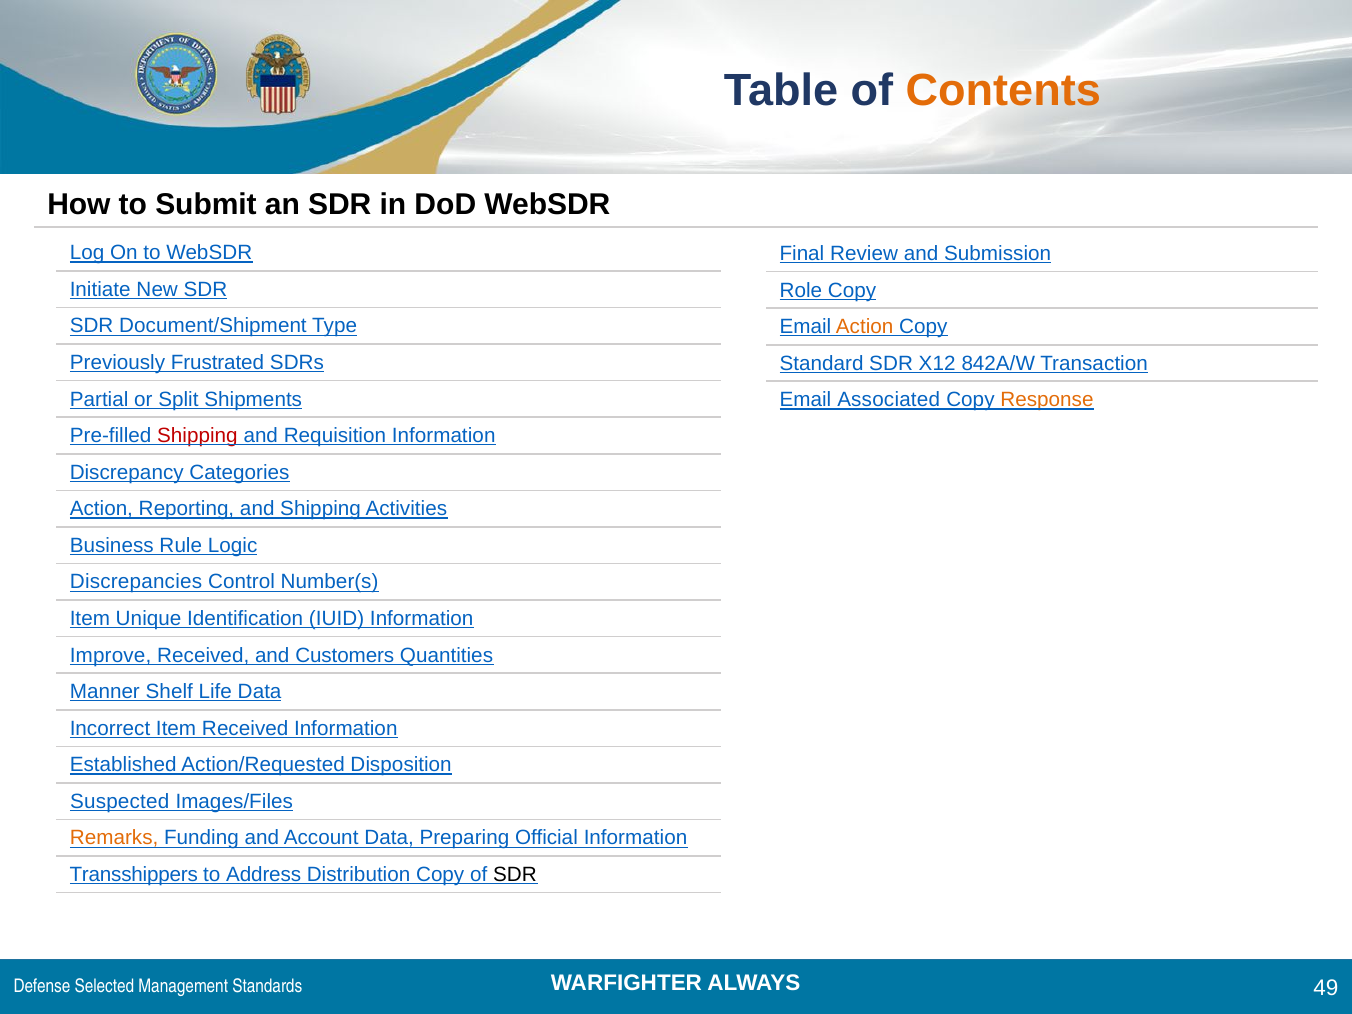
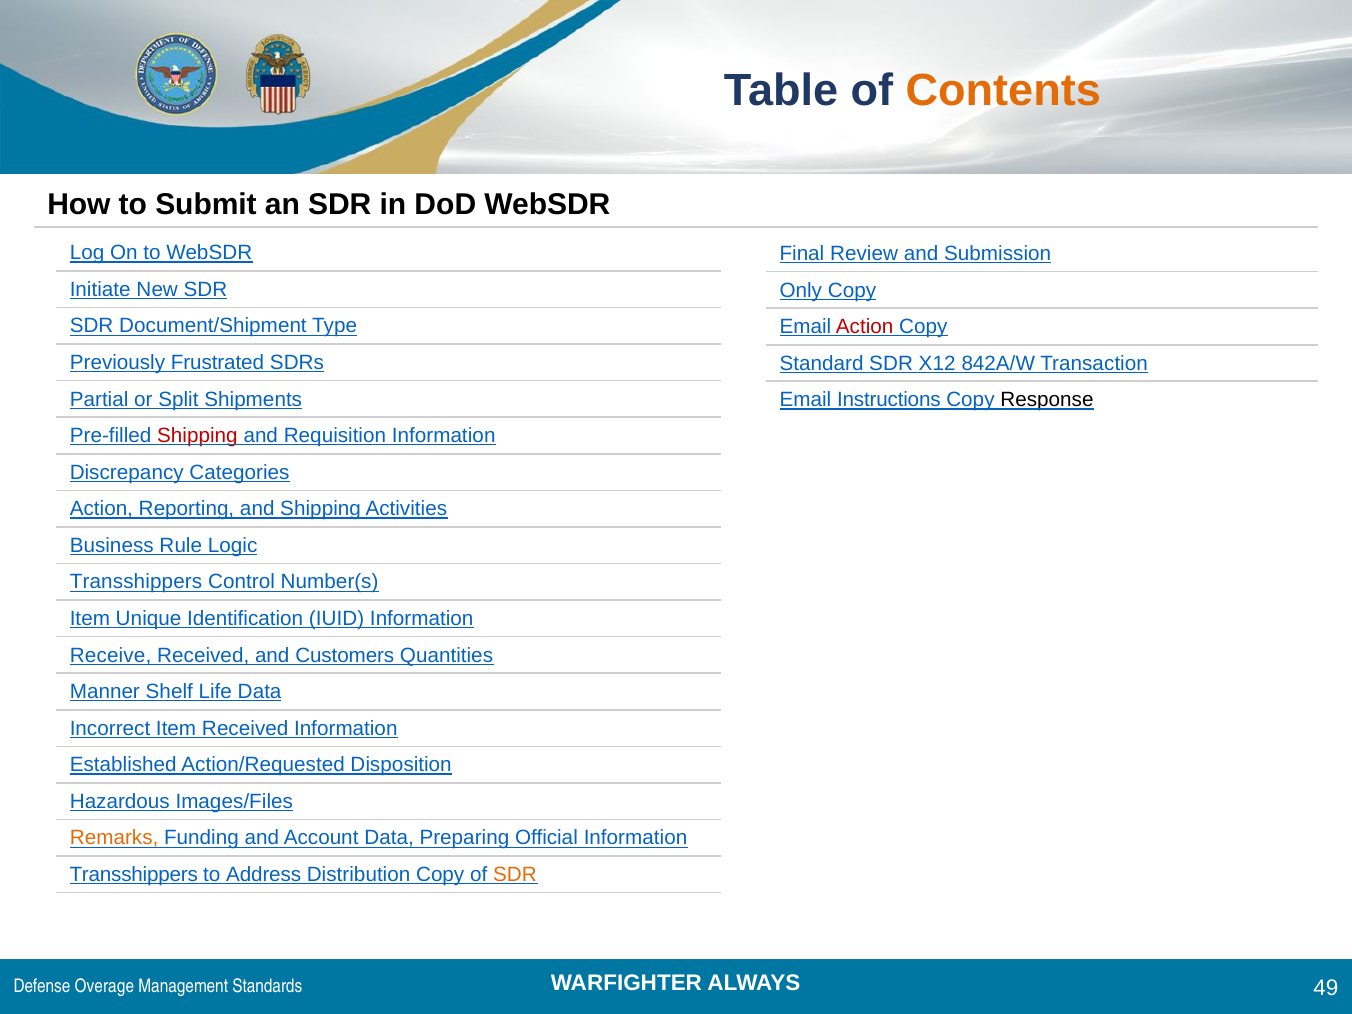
Role: Role -> Only
Action at (865, 327) colour: orange -> red
Associated: Associated -> Instructions
Response colour: orange -> black
Discrepancies at (136, 582): Discrepancies -> Transshippers
Improve: Improve -> Receive
Suspected: Suspected -> Hazardous
SDR at (515, 875) colour: black -> orange
Selected: Selected -> Overage
